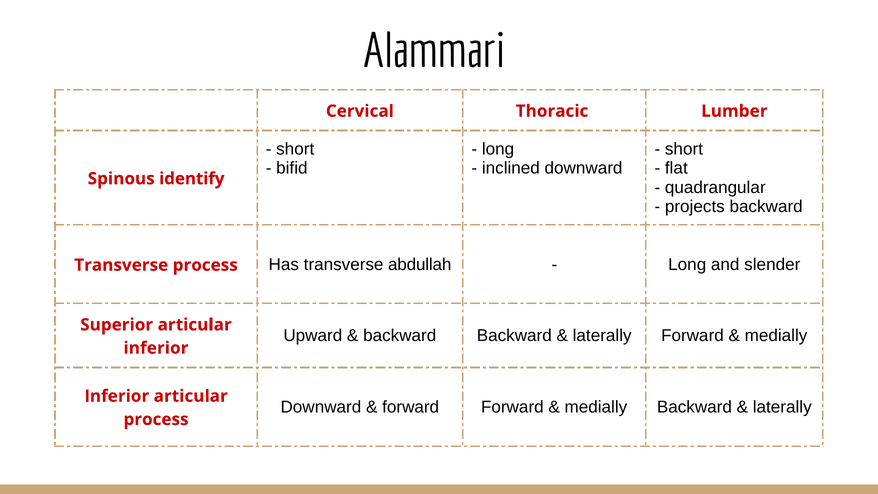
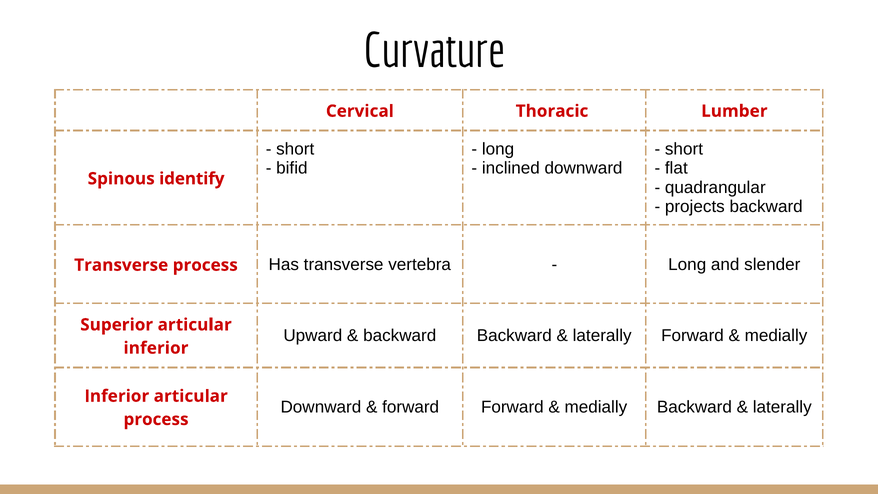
Alammari: Alammari -> Curvature
abdullah: abdullah -> vertebra
